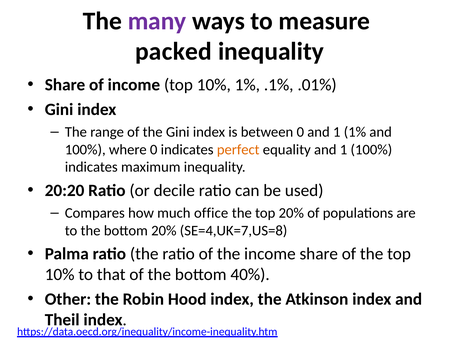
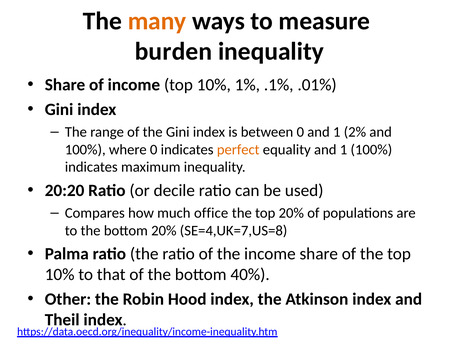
many colour: purple -> orange
packed: packed -> burden
1 1%: 1% -> 2%
